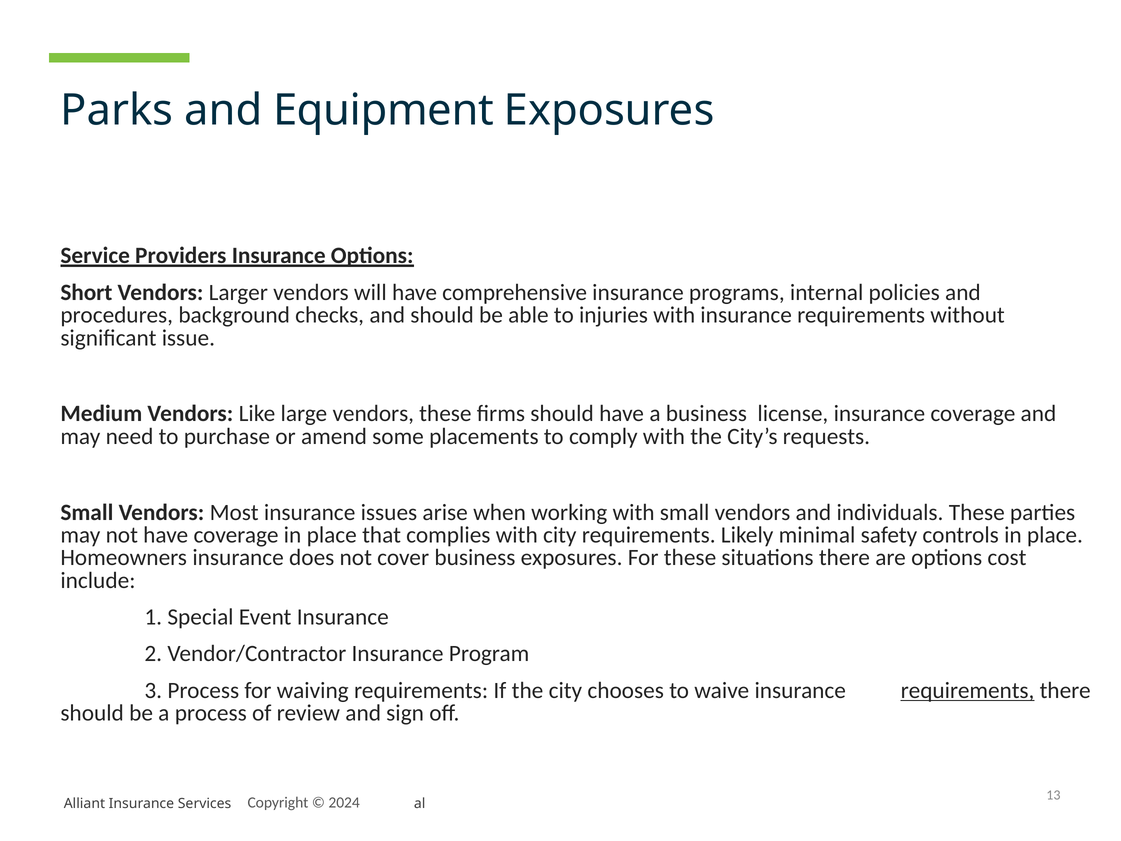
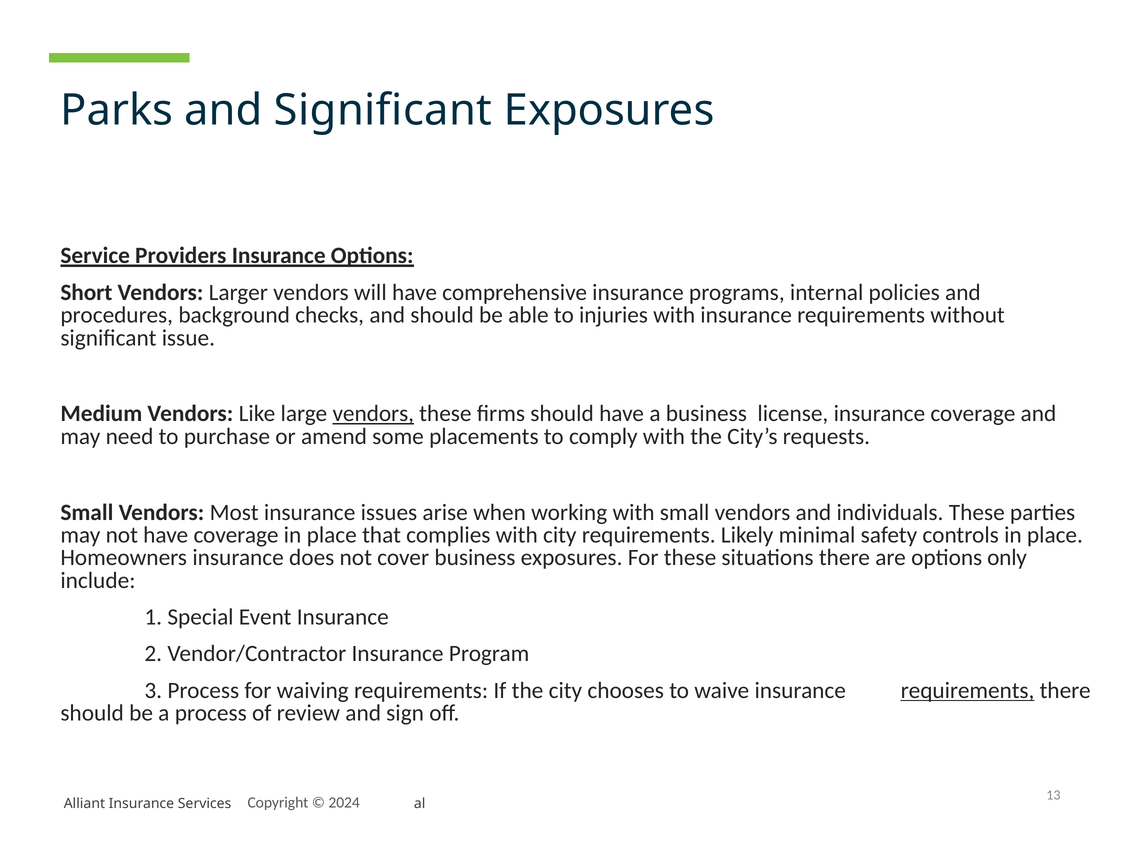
and Equipment: Equipment -> Significant
vendors at (373, 414) underline: none -> present
cost: cost -> only
